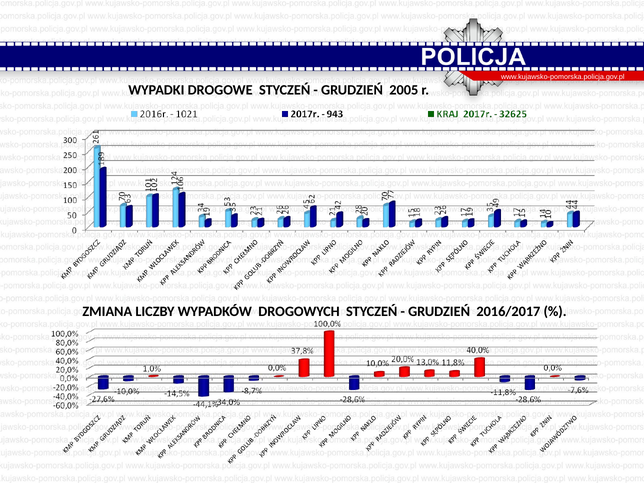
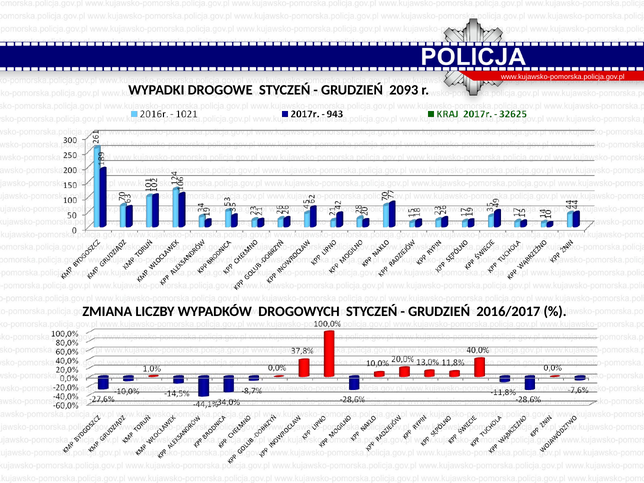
2005: 2005 -> 2093
